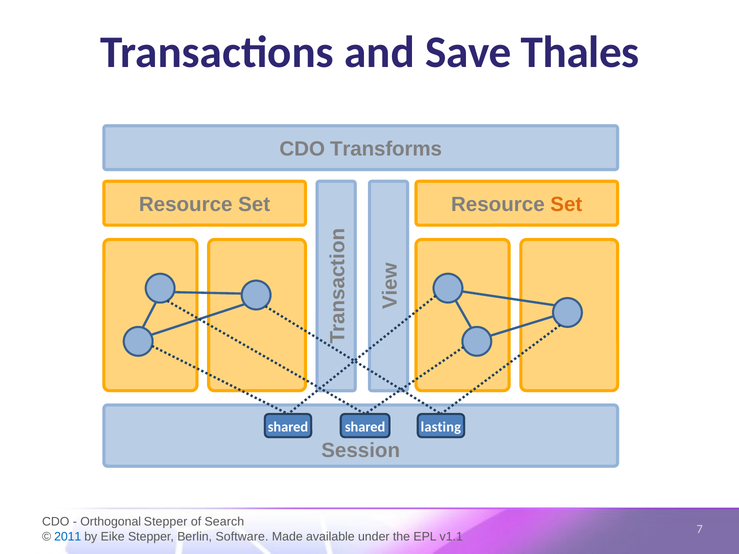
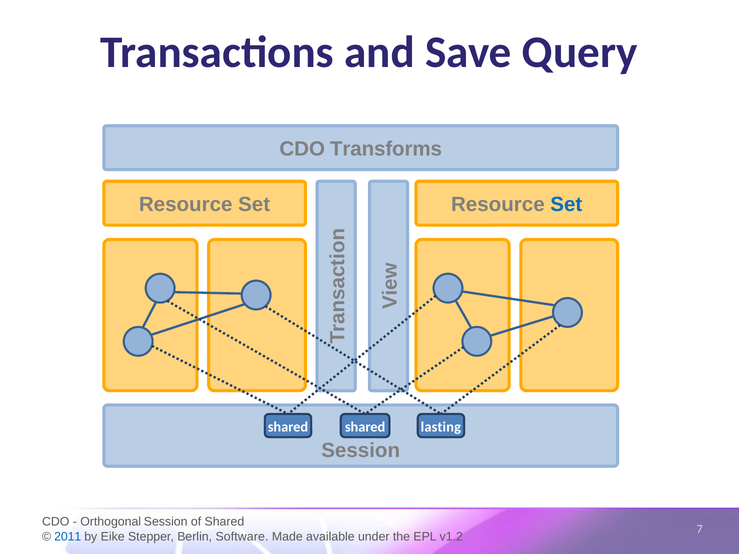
Thales: Thales -> Query
Set at (566, 205) colour: orange -> blue
Orthogonal Stepper: Stepper -> Session
of Search: Search -> Shared
v1.1: v1.1 -> v1.2
